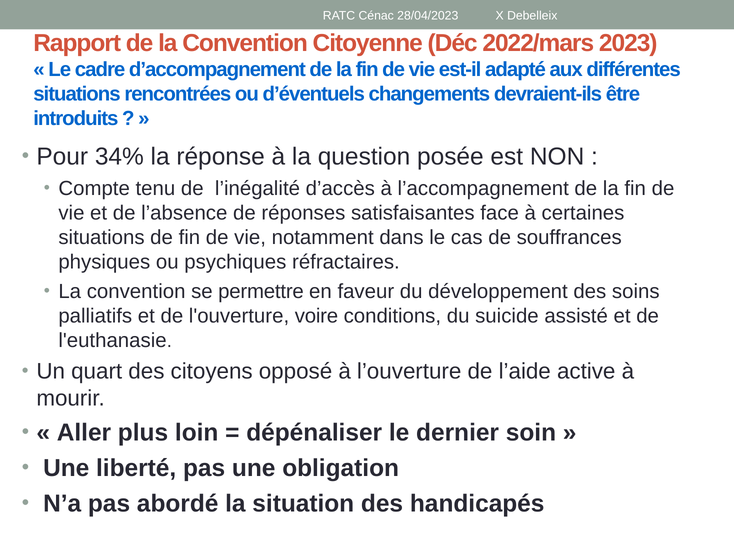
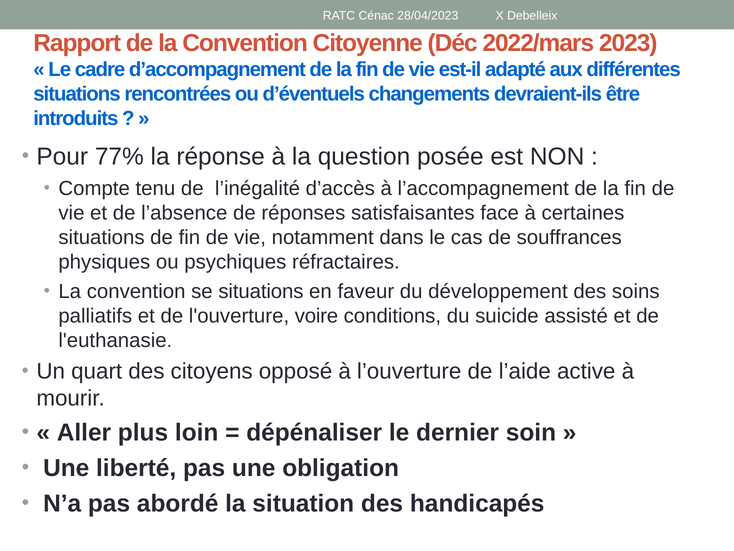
34%: 34% -> 77%
se permettre: permettre -> situations
